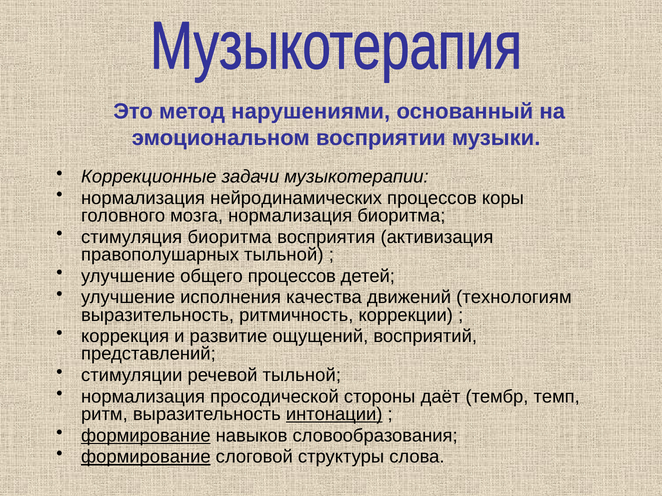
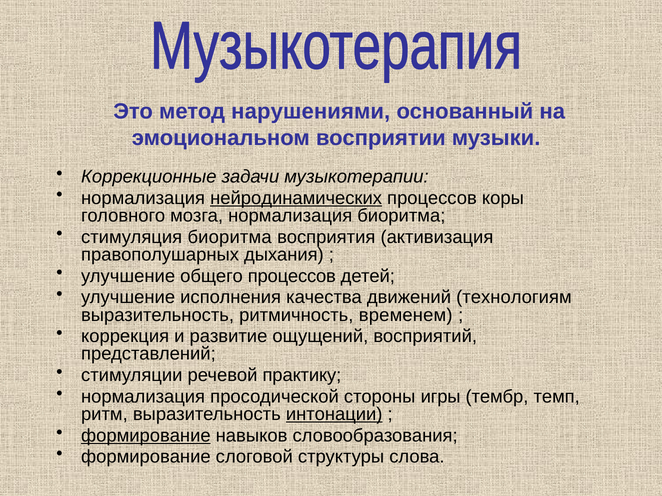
нейродинамических underline: none -> present
правополушарных тыльной: тыльной -> дыхания
коррекции: коррекции -> временем
речевой тыльной: тыльной -> практику
даёт: даёт -> игры
формирование at (146, 457) underline: present -> none
